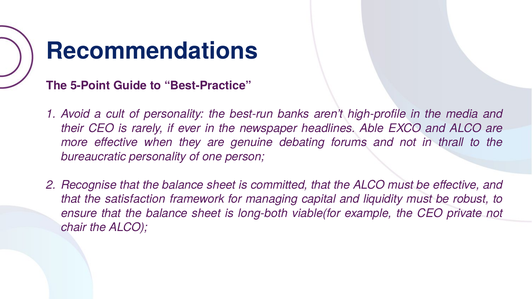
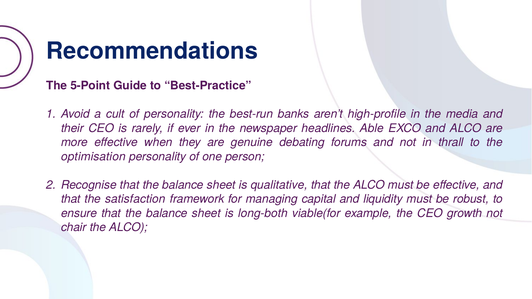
bureaucratic: bureaucratic -> optimisation
committed: committed -> qualitative
private: private -> growth
